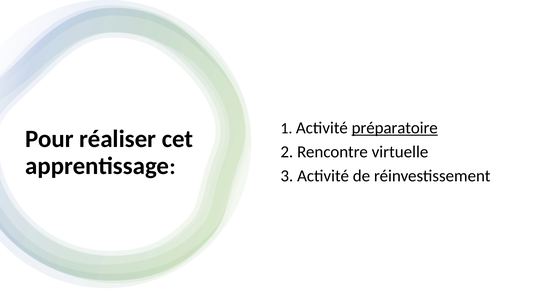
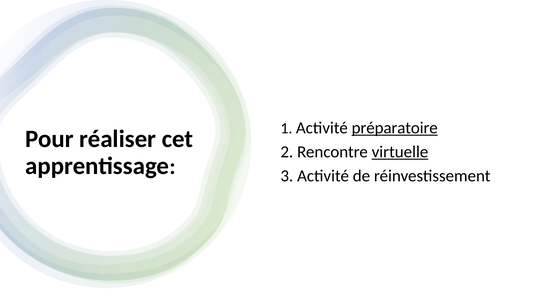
virtuelle underline: none -> present
